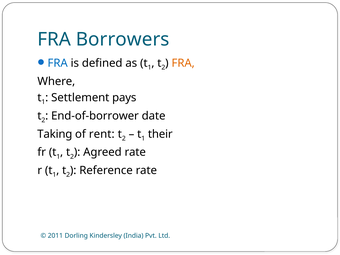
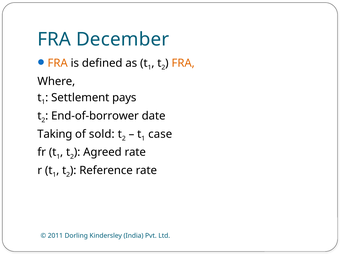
Borrowers: Borrowers -> December
FRA at (58, 63) colour: blue -> orange
rent: rent -> sold
their: their -> case
